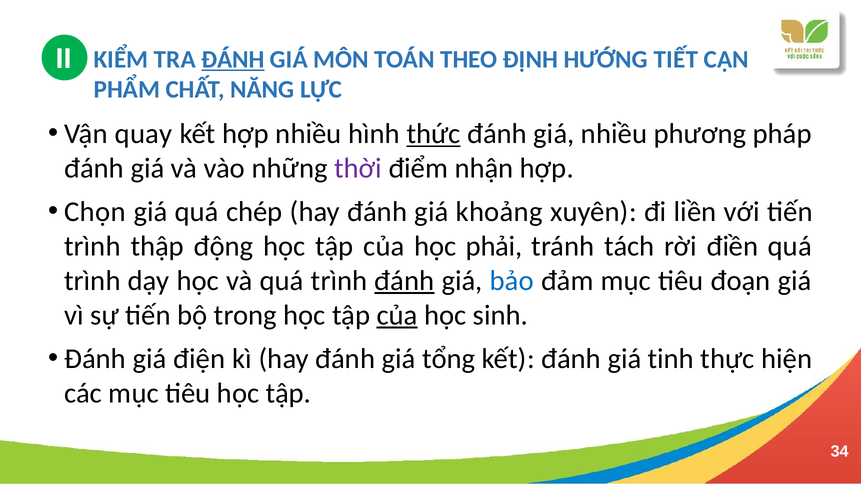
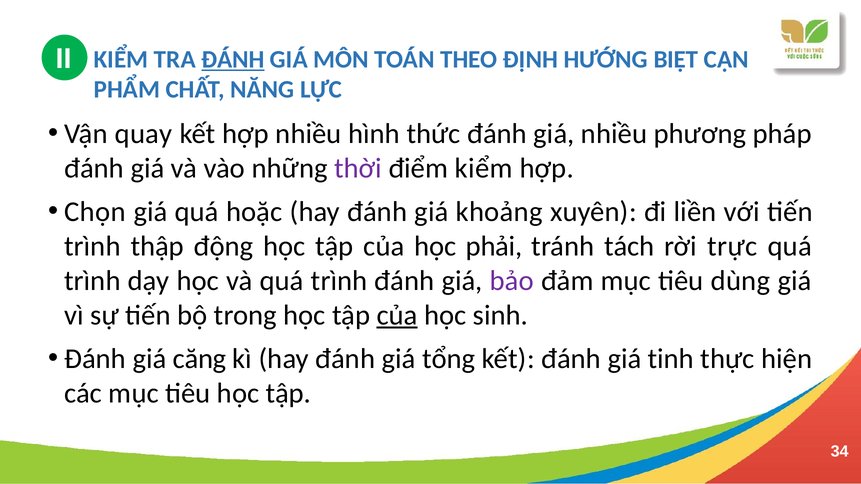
TIẾT: TIẾT -> BIỆT
thức underline: present -> none
điểm nhận: nhận -> kiểm
chép: chép -> hoặc
điền: điền -> trực
đánh at (404, 281) underline: present -> none
bảo colour: blue -> purple
đoạn: đoạn -> dùng
điện: điện -> căng
